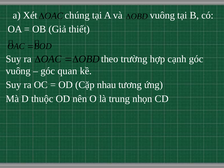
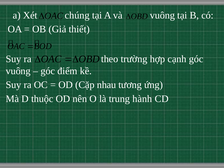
quan: quan -> điểm
nhọn: nhọn -> hành
